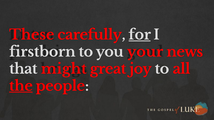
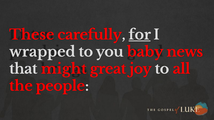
firstborn: firstborn -> wrapped
your: your -> baby
the underline: present -> none
